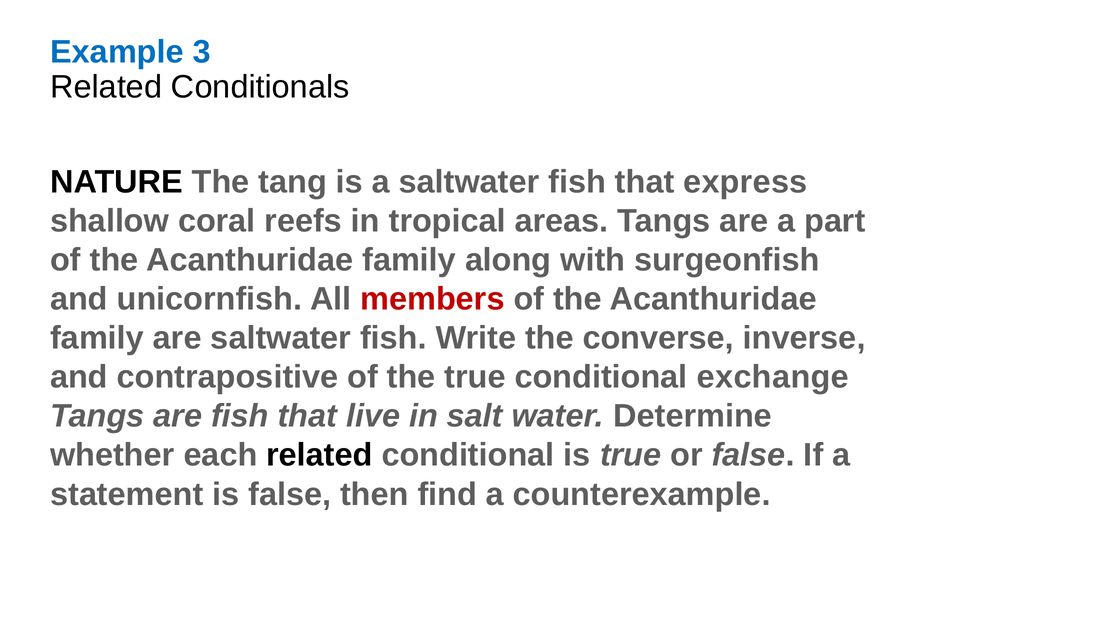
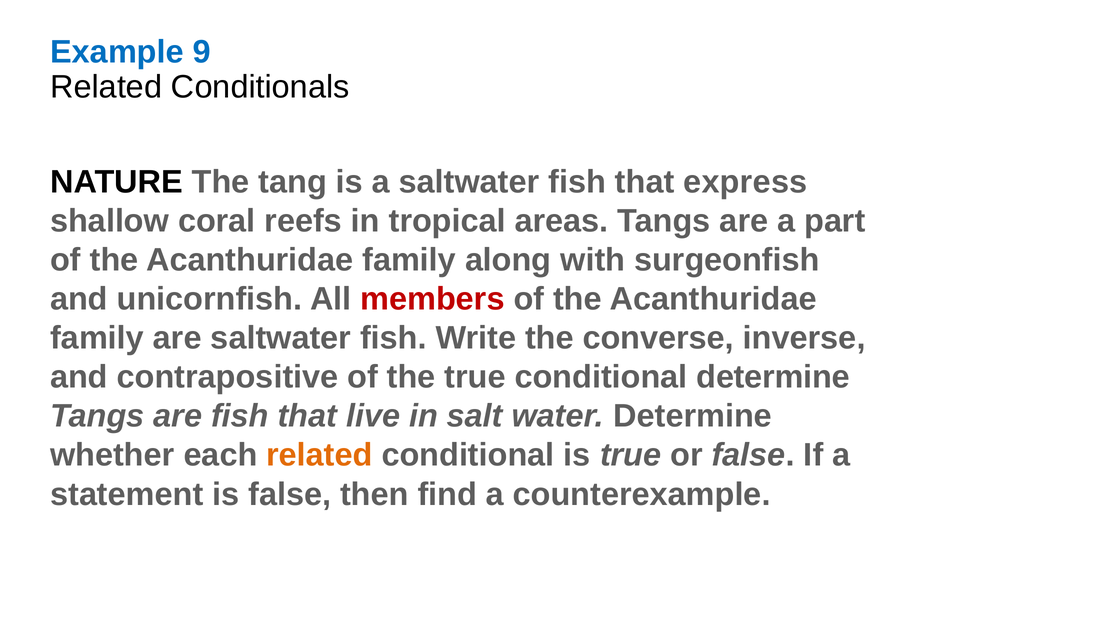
3: 3 -> 9
conditional exchange: exchange -> determine
related at (319, 455) colour: black -> orange
